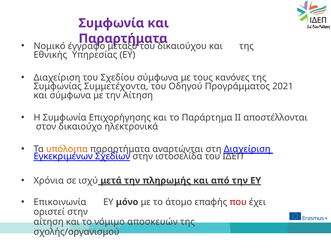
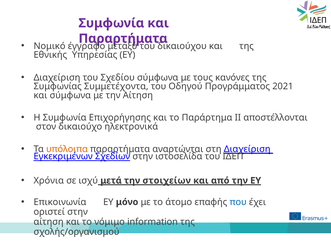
πληρωμής: πληρωμής -> στοιχείων
που colour: red -> blue
αποσκευών: αποσκευών -> information
